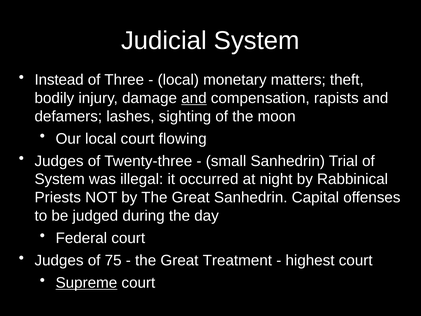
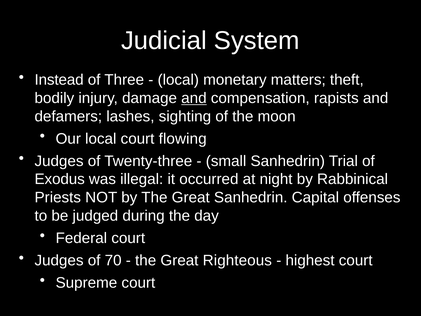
System at (60, 179): System -> Exodus
75: 75 -> 70
Treatment: Treatment -> Righteous
Supreme underline: present -> none
